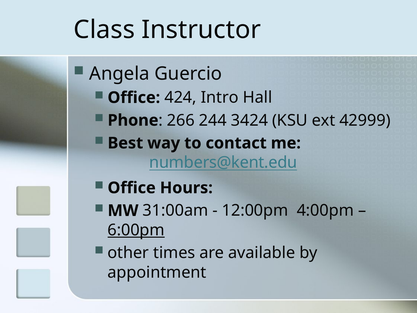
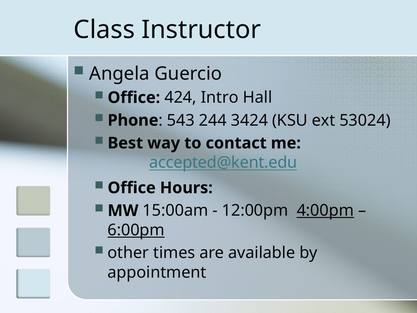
266: 266 -> 543
42999: 42999 -> 53024
numbers@kent.edu: numbers@kent.edu -> accepted@kent.edu
31:00am: 31:00am -> 15:00am
4:00pm underline: none -> present
